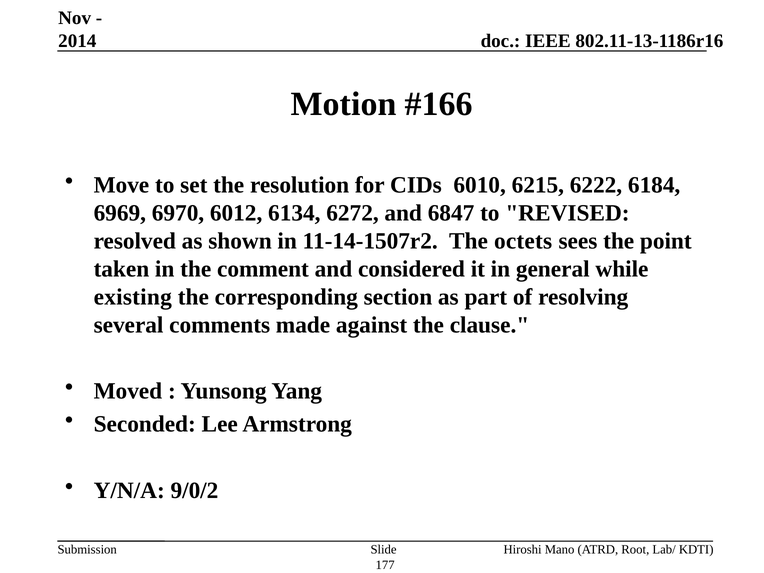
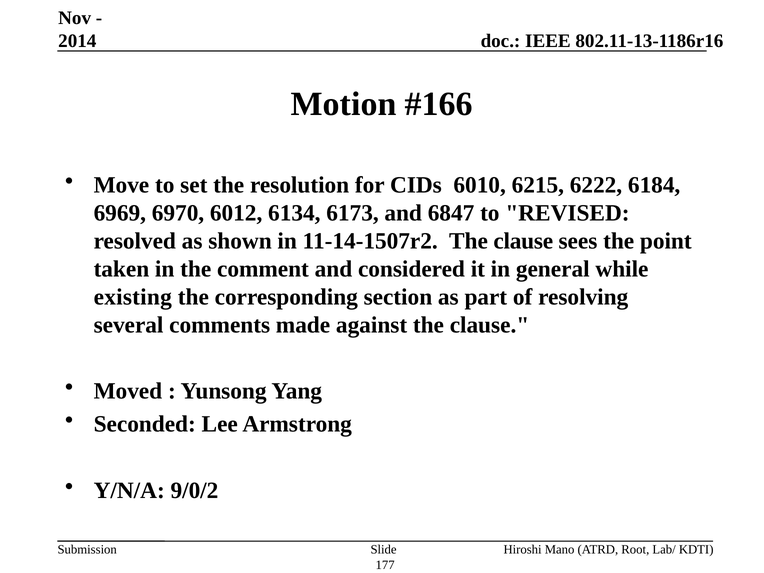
6272: 6272 -> 6173
11-14-1507r2 The octets: octets -> clause
